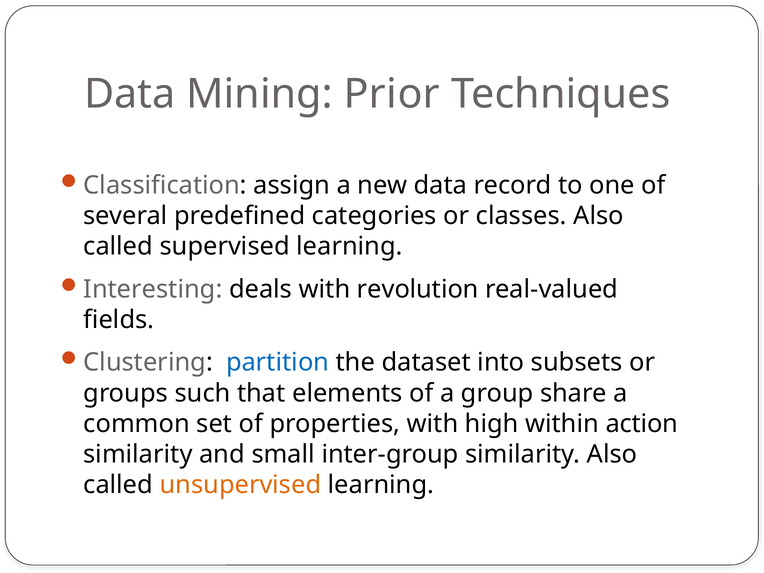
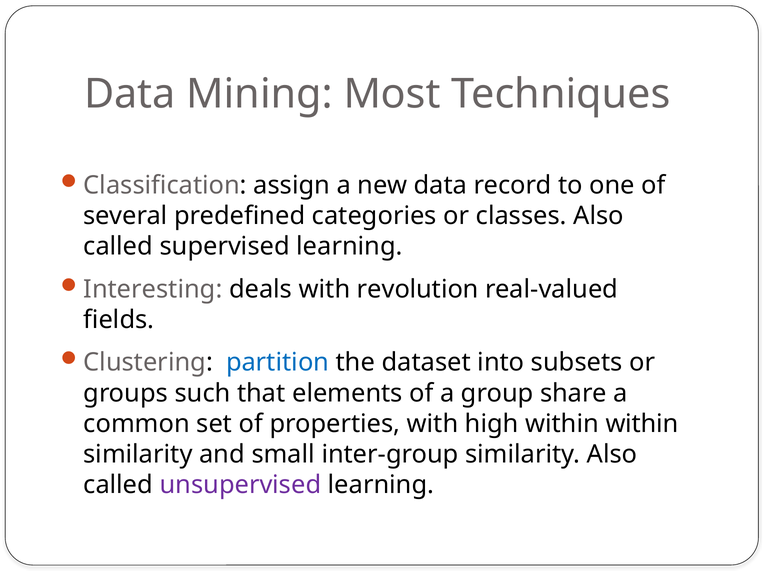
Prior: Prior -> Most
within action: action -> within
unsupervised colour: orange -> purple
